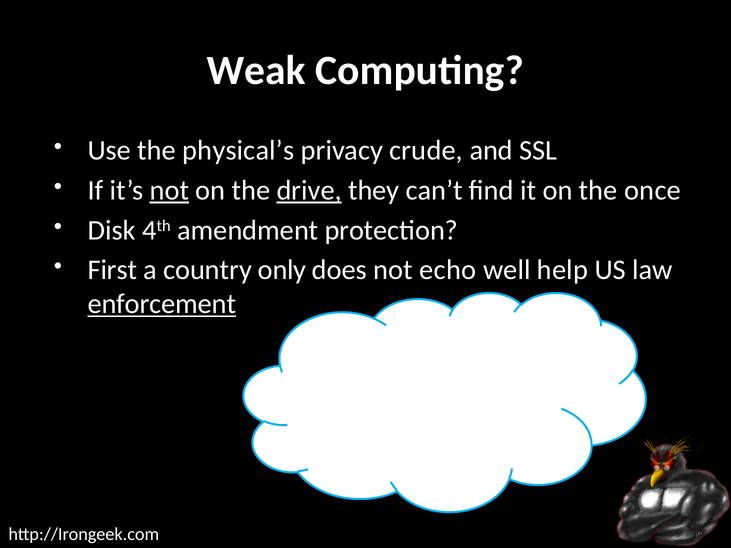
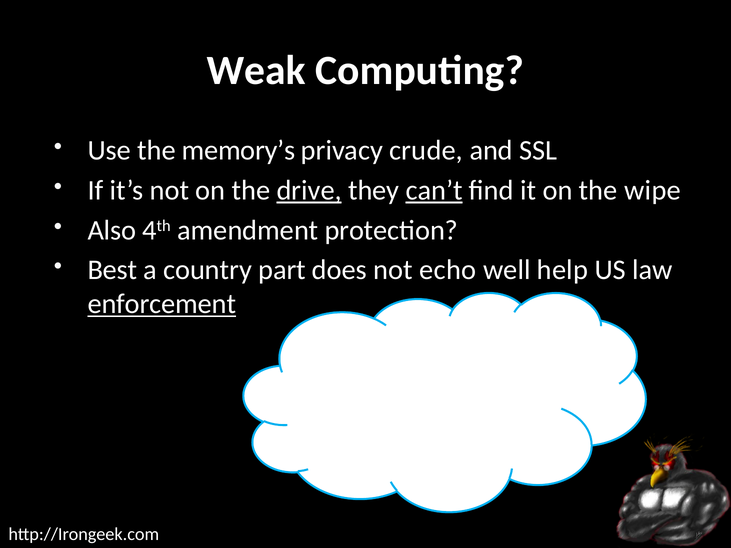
physical’s: physical’s -> memory’s
not at (169, 190) underline: present -> none
can’t underline: none -> present
once: once -> wipe
Disk: Disk -> Also
First: First -> Best
only: only -> part
